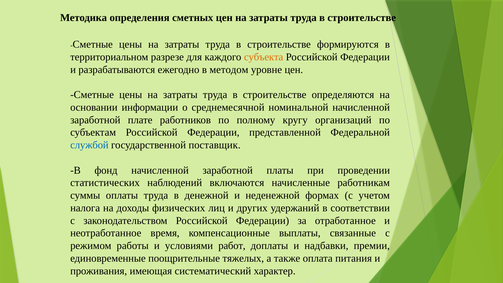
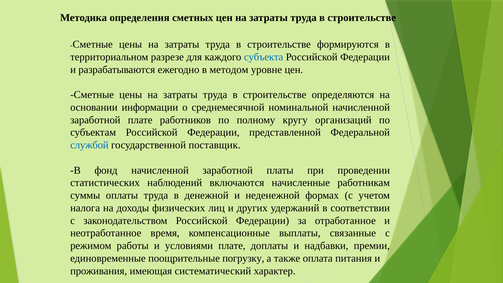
субъекта colour: orange -> blue
условиями работ: работ -> плате
тяжелых: тяжелых -> погрузку
